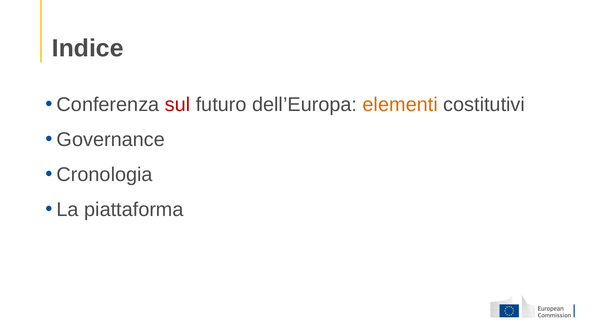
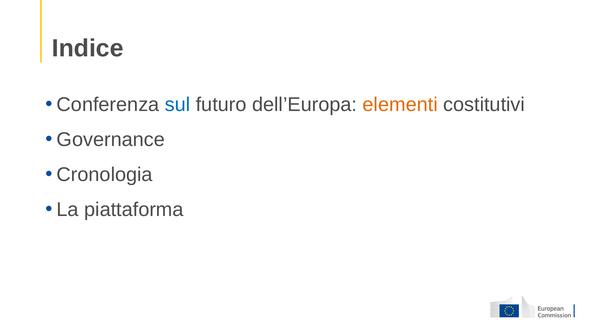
sul colour: red -> blue
